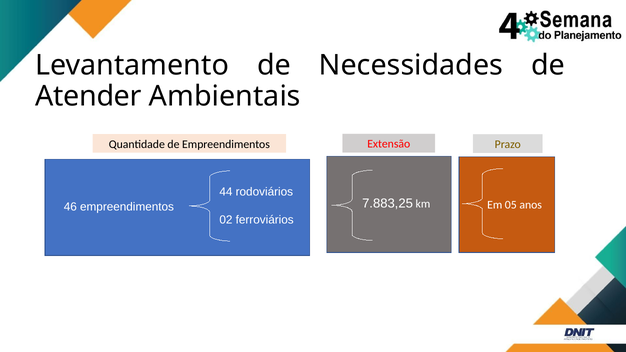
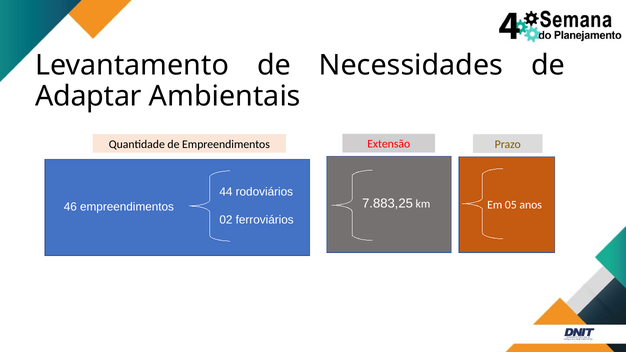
Atender: Atender -> Adaptar
